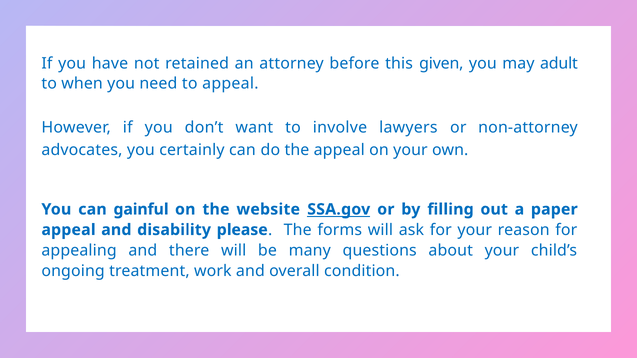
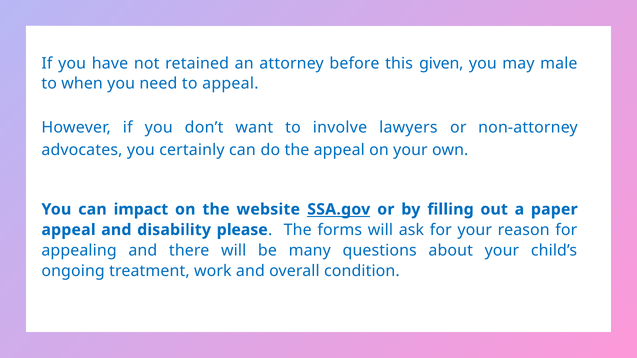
adult: adult -> male
gainful: gainful -> impact
